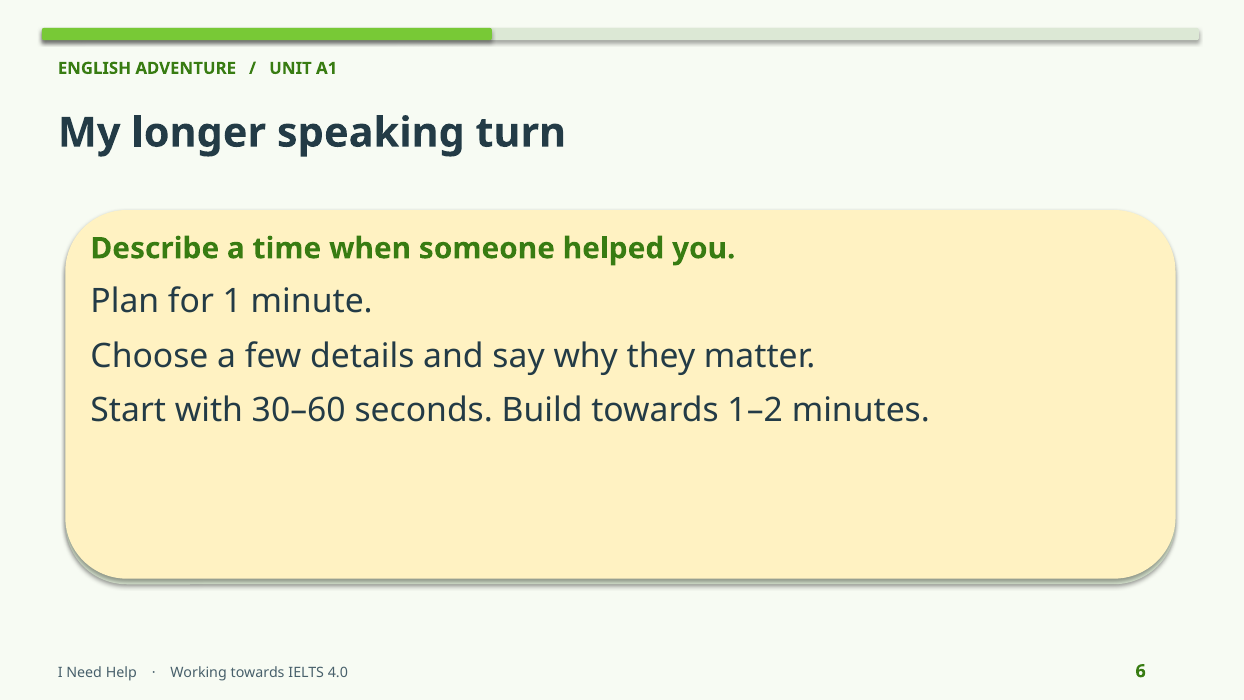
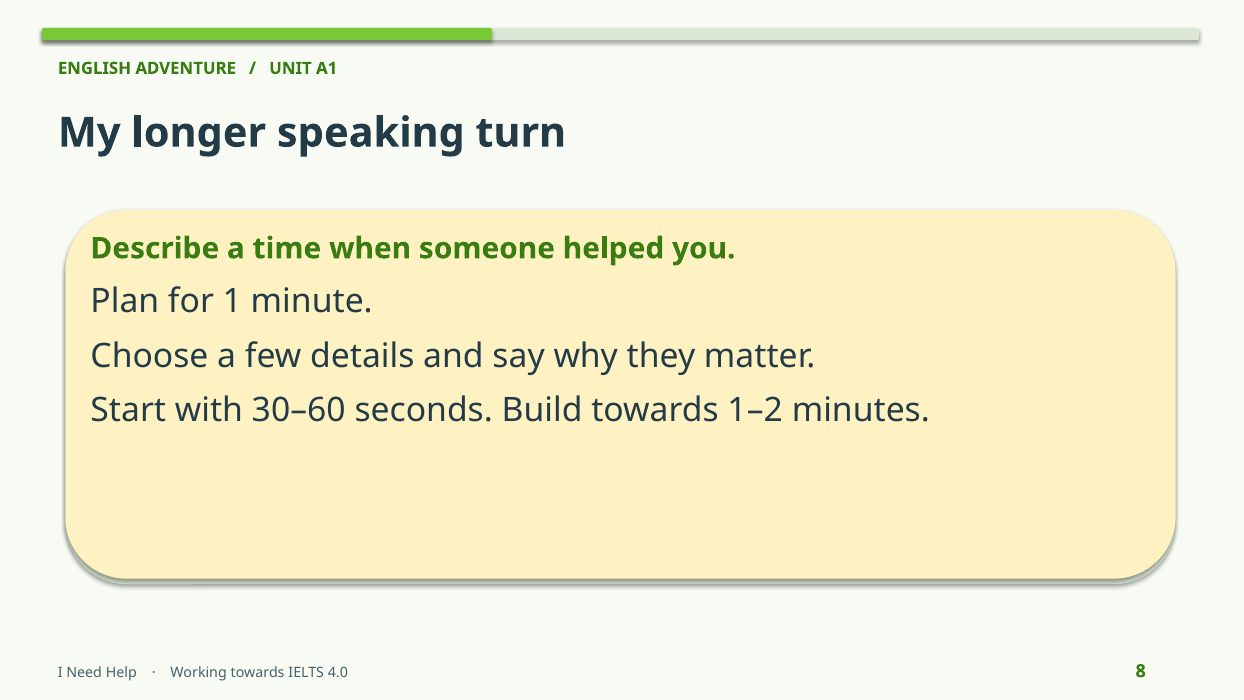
6: 6 -> 8
